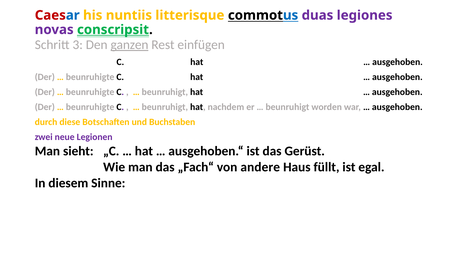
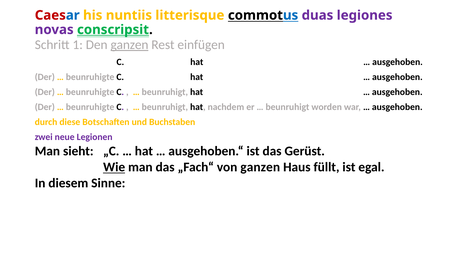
3: 3 -> 1
Wie underline: none -> present
von andere: andere -> ganzen
